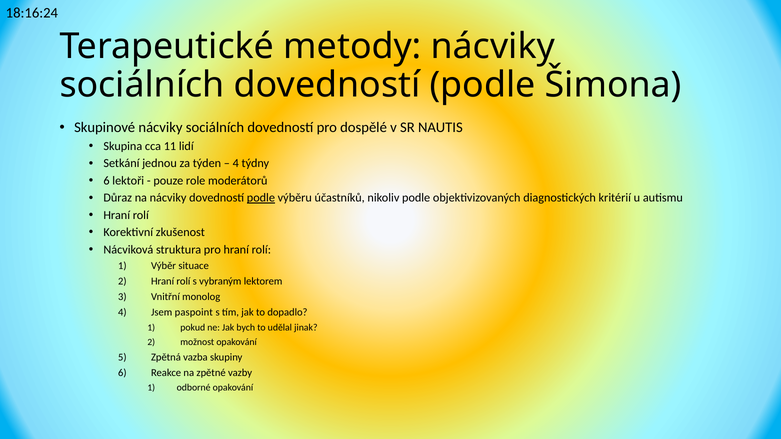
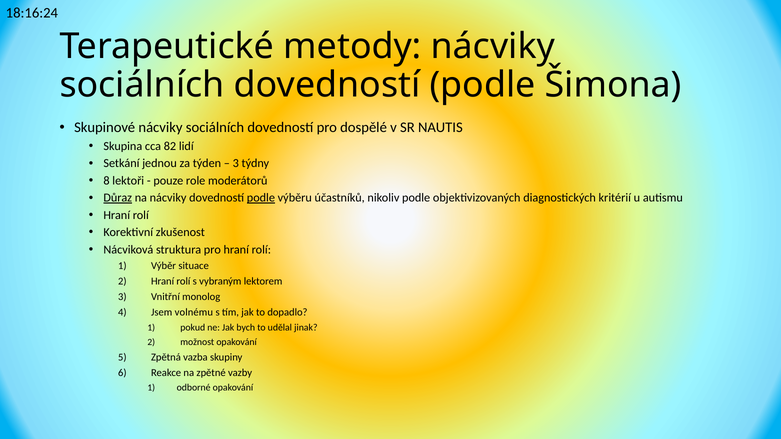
11: 11 -> 82
4 at (236, 164): 4 -> 3
6 at (107, 181): 6 -> 8
Důraz underline: none -> present
paspoint: paspoint -> volnému
